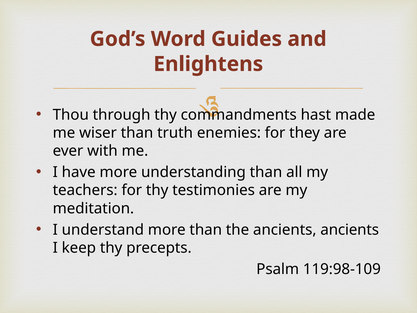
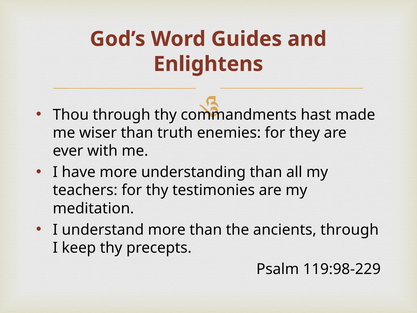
ancients ancients: ancients -> through
119:98-109: 119:98-109 -> 119:98-229
